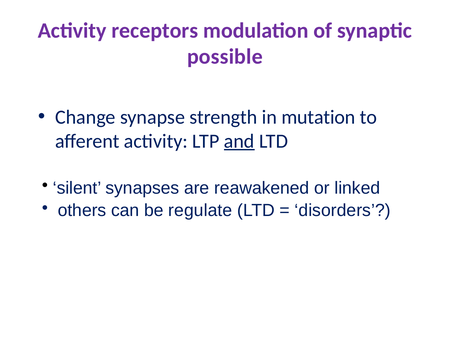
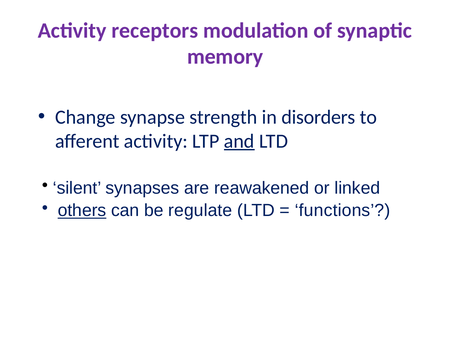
possible: possible -> memory
mutation: mutation -> disorders
others underline: none -> present
disorders: disorders -> functions
